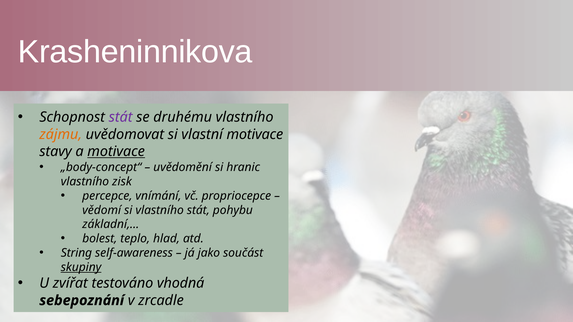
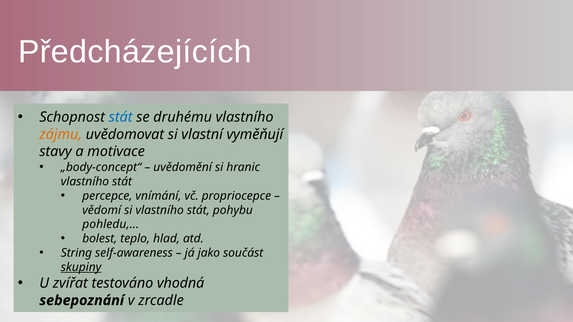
Krasheninnikova: Krasheninnikova -> Předcházejících
stát at (121, 117) colour: purple -> blue
vlastní motivace: motivace -> vyměňují
motivace at (116, 152) underline: present -> none
zisk at (122, 182): zisk -> stát
základní: základní -> pohledu
